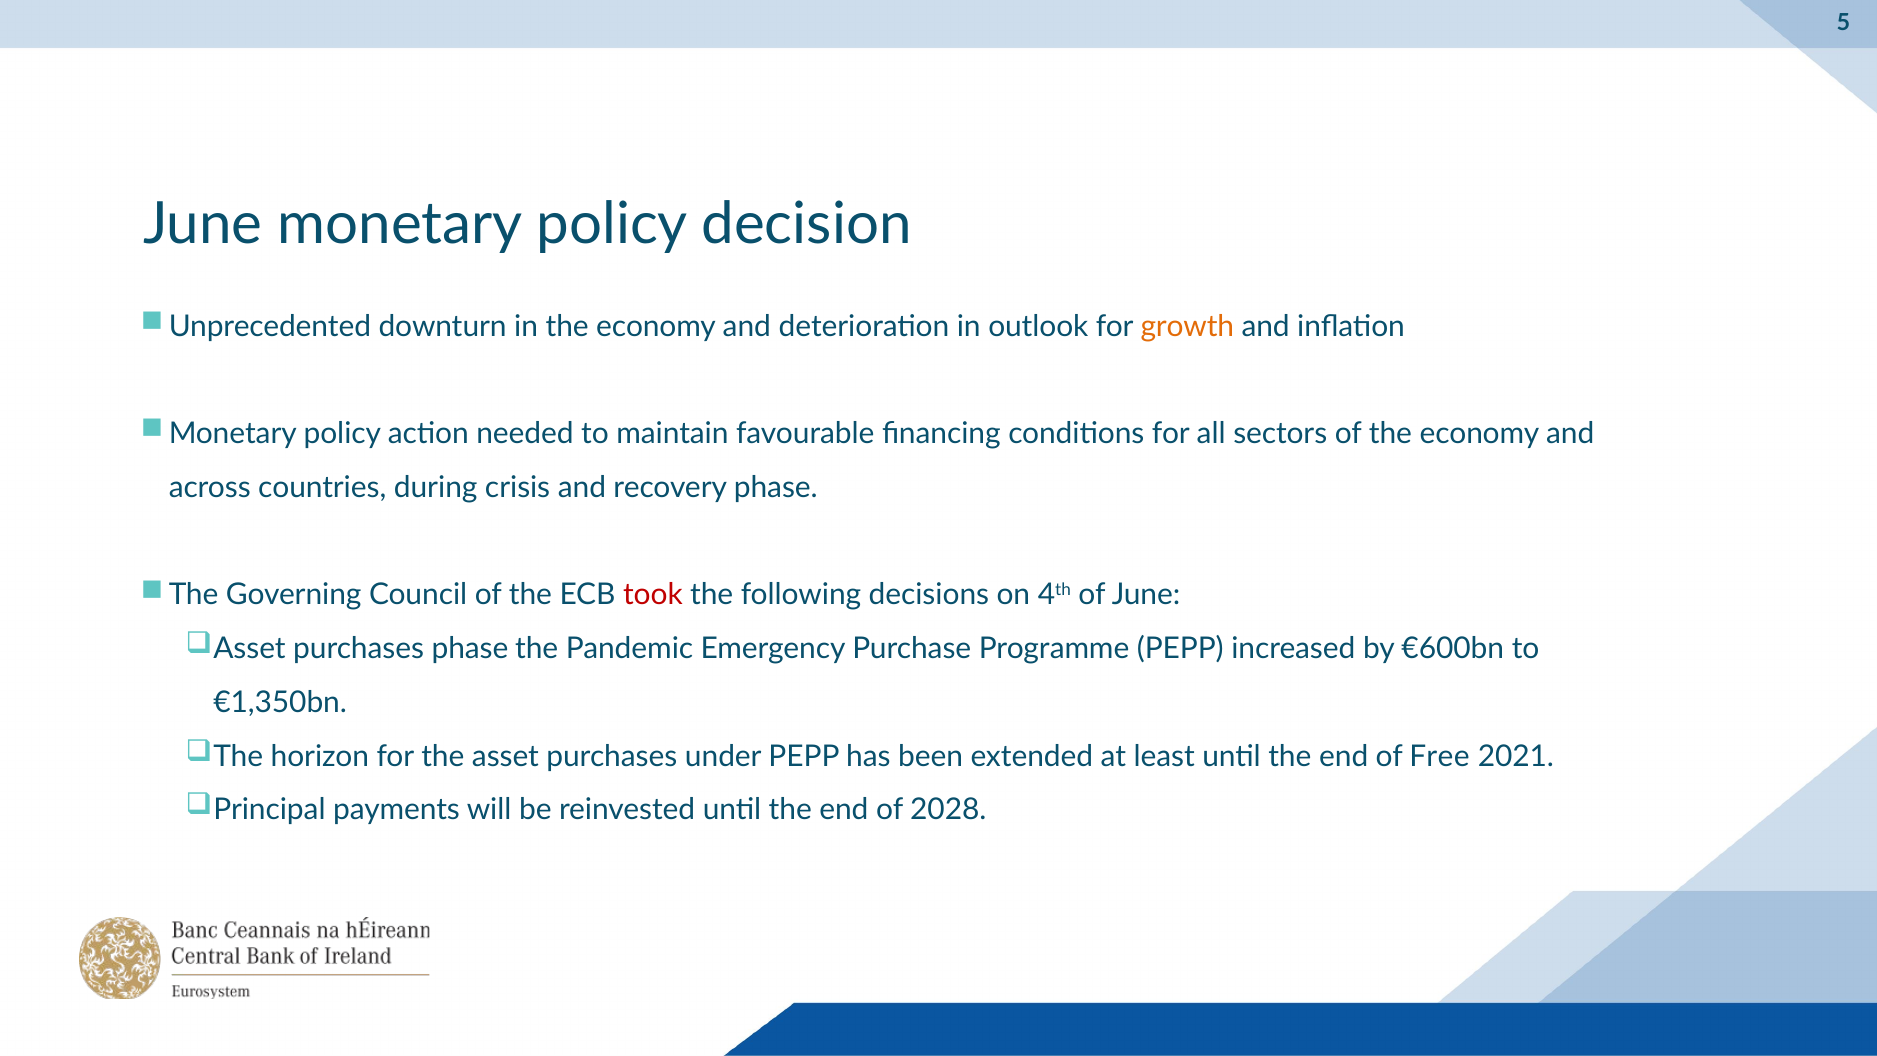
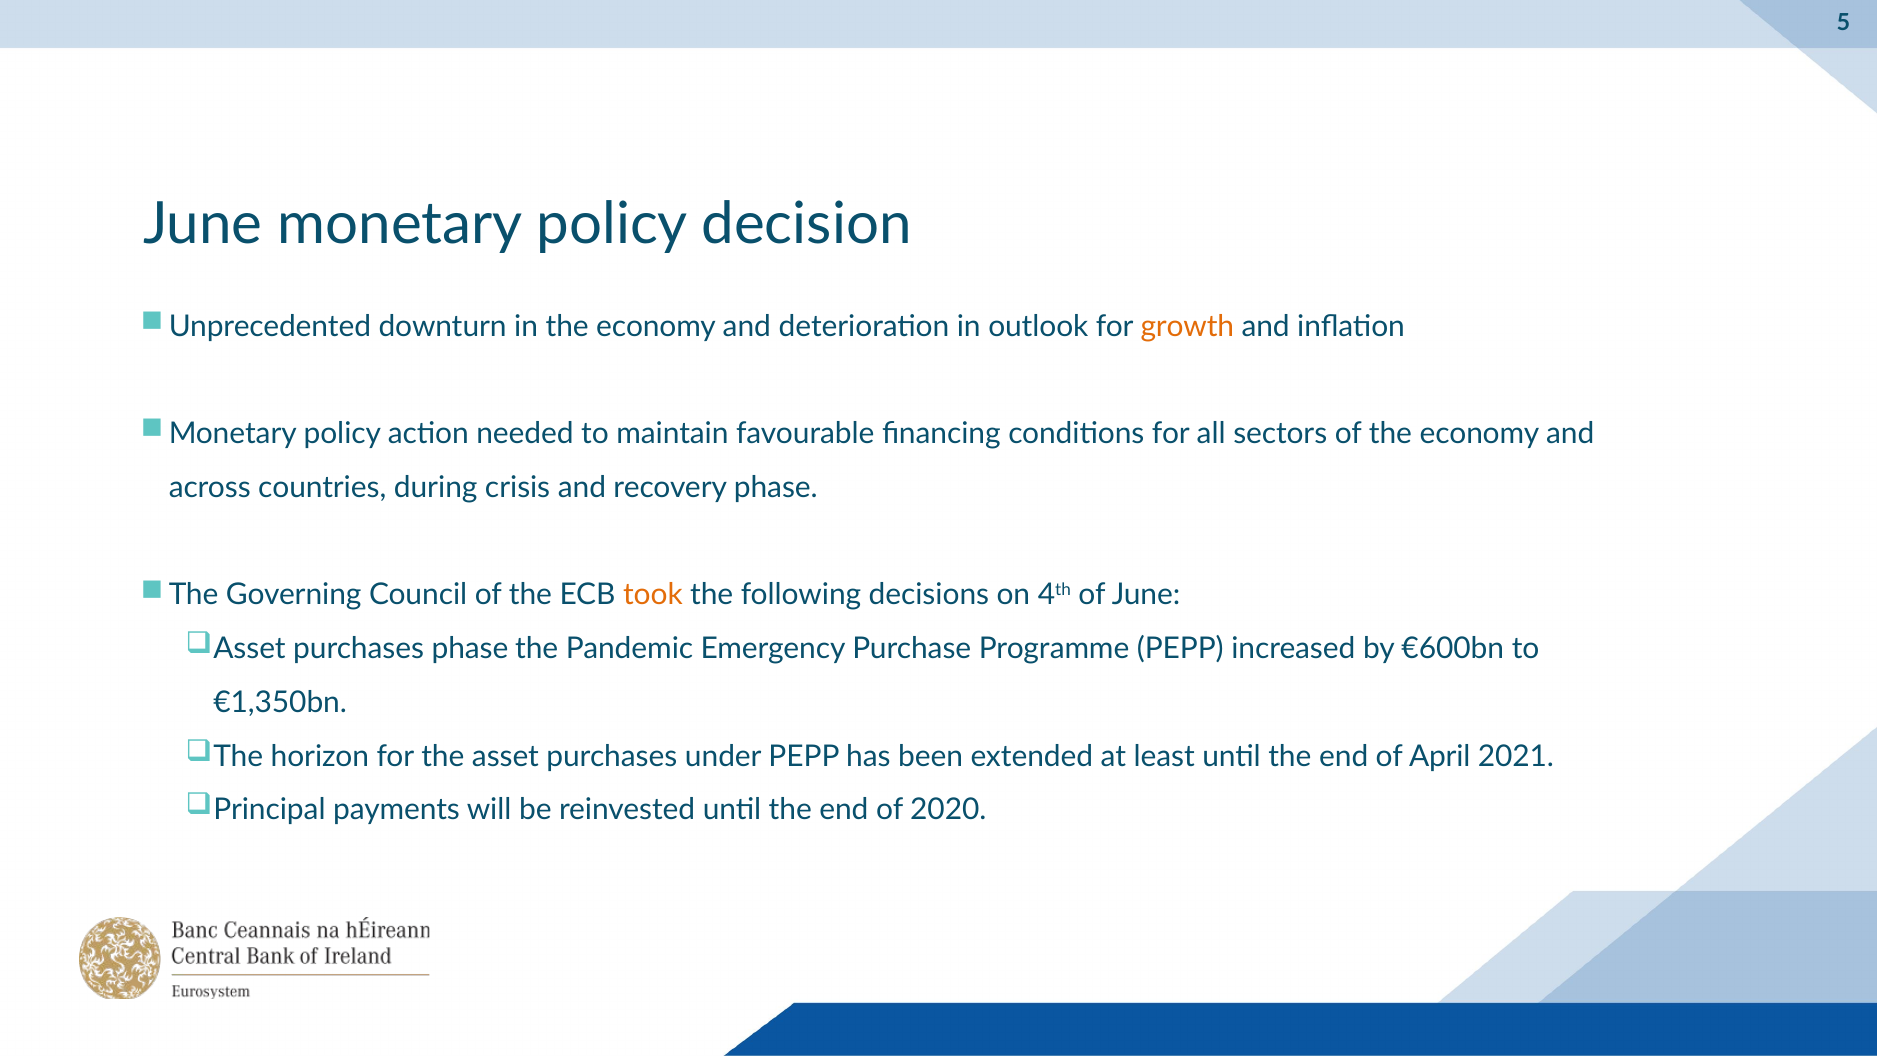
took colour: red -> orange
Free: Free -> April
2028: 2028 -> 2020
